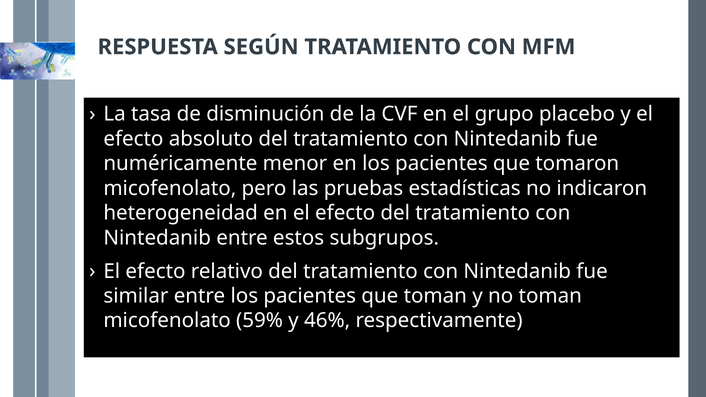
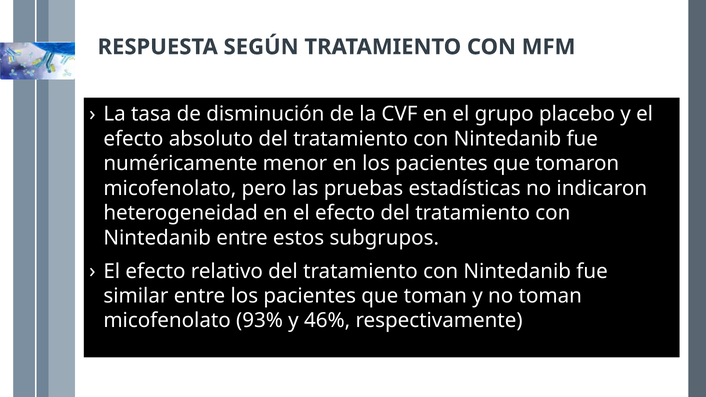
59%: 59% -> 93%
